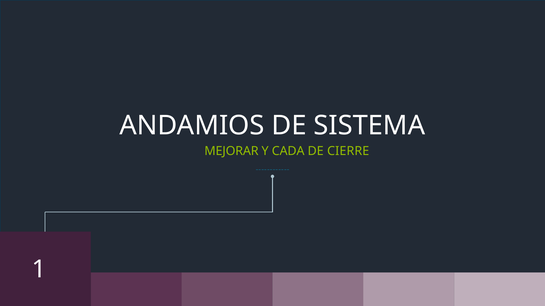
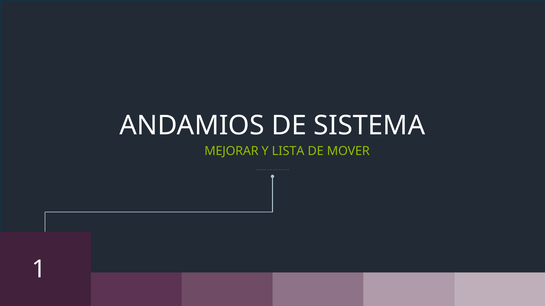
CADA: CADA -> LISTA
CIERRE: CIERRE -> MOVER
